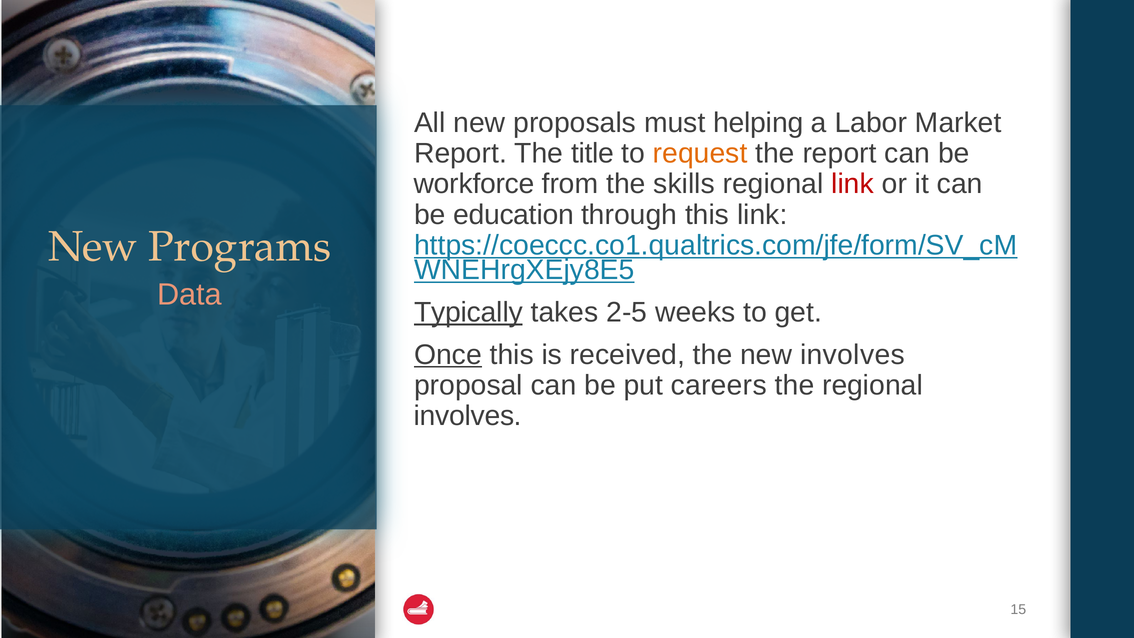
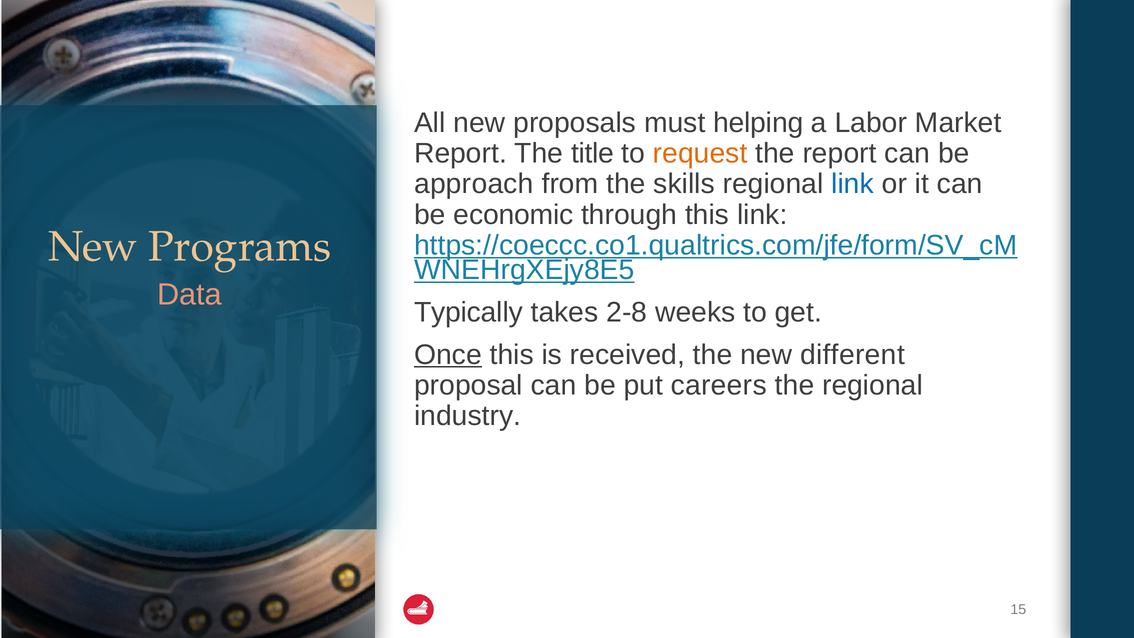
workforce: workforce -> approach
link at (853, 184) colour: red -> blue
education: education -> economic
Typically underline: present -> none
2-5: 2-5 -> 2-8
new involves: involves -> different
involves at (468, 416): involves -> industry
